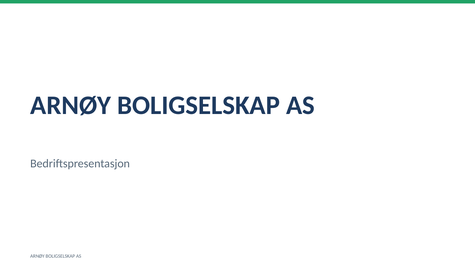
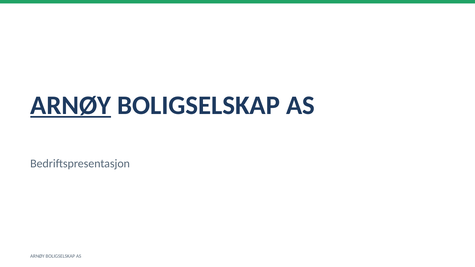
ARNØY at (71, 105) underline: none -> present
